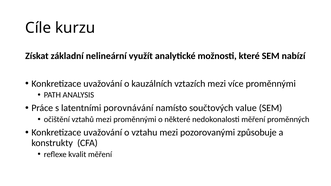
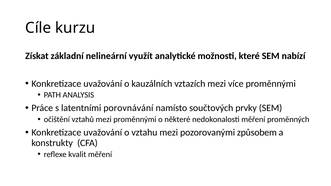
value: value -> prvky
způsobuje: způsobuje -> způsobem
